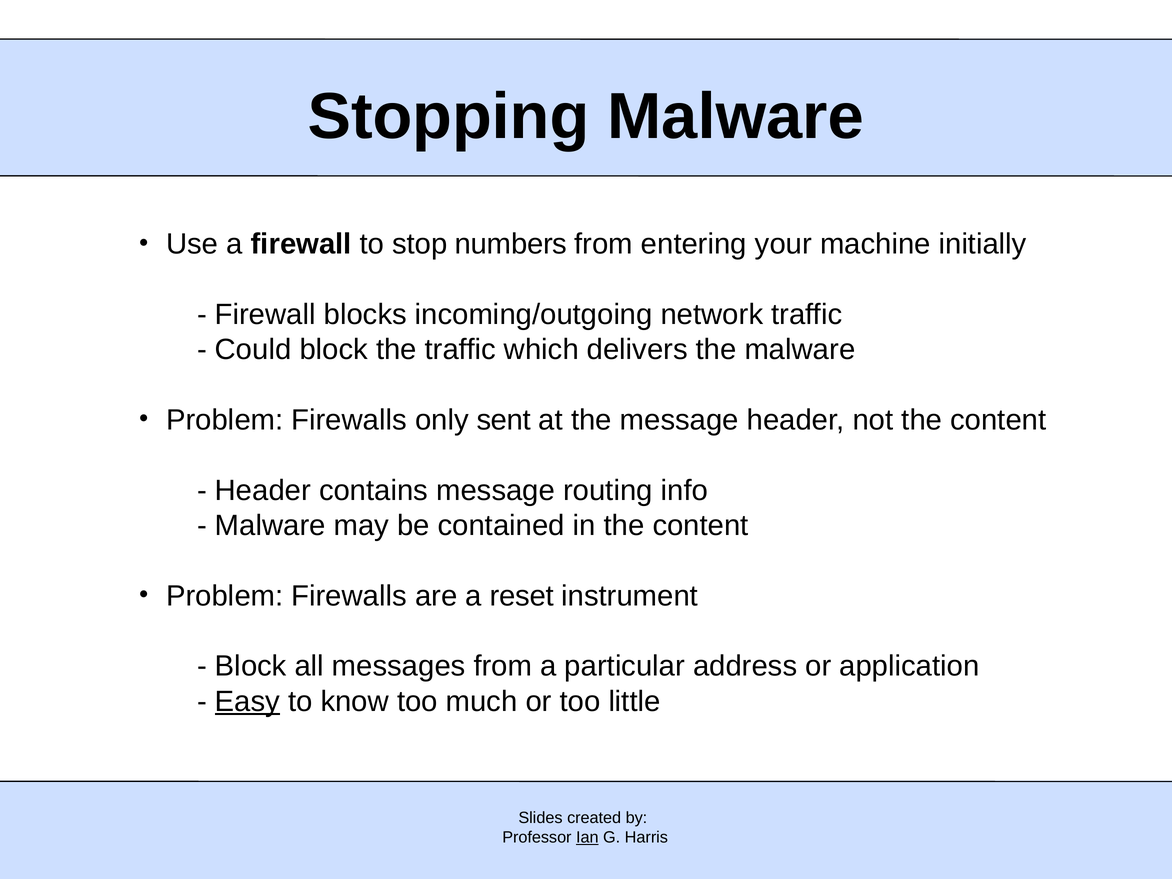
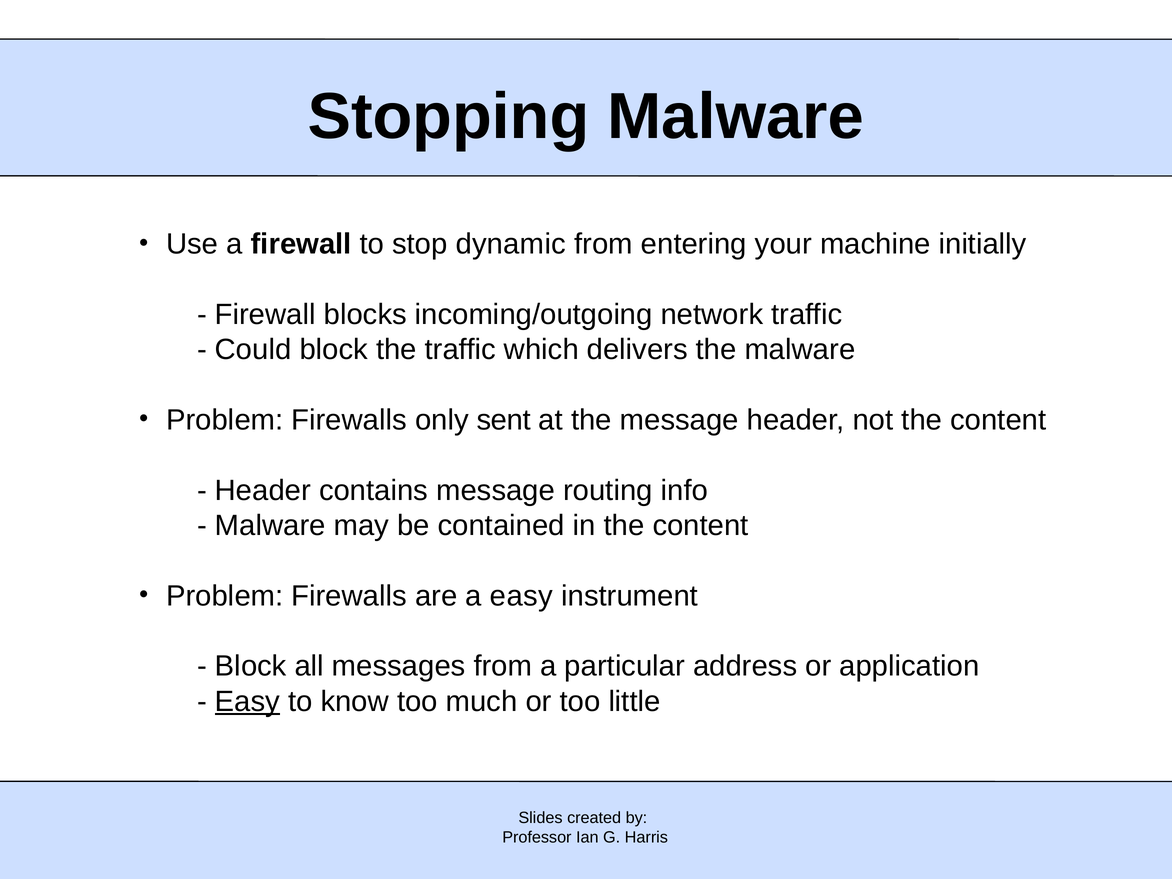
numbers: numbers -> dynamic
a reset: reset -> easy
Ian underline: present -> none
